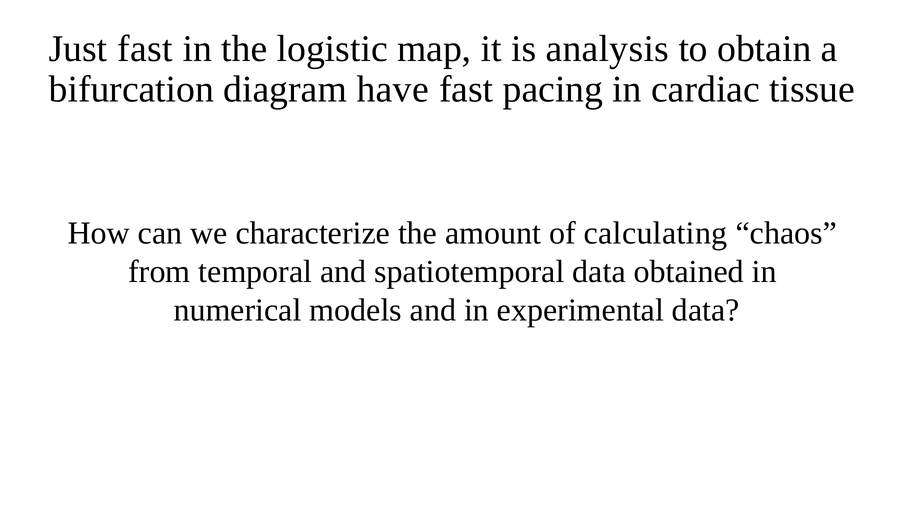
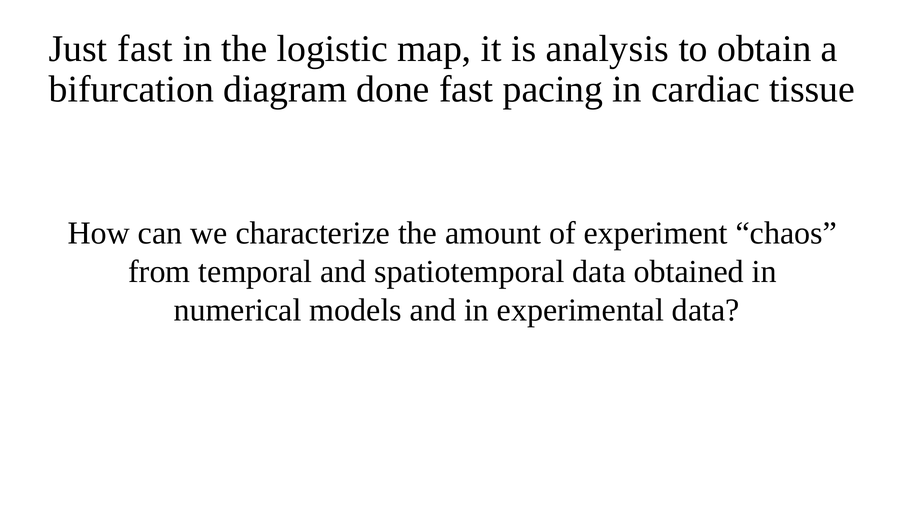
have: have -> done
calculating: calculating -> experiment
